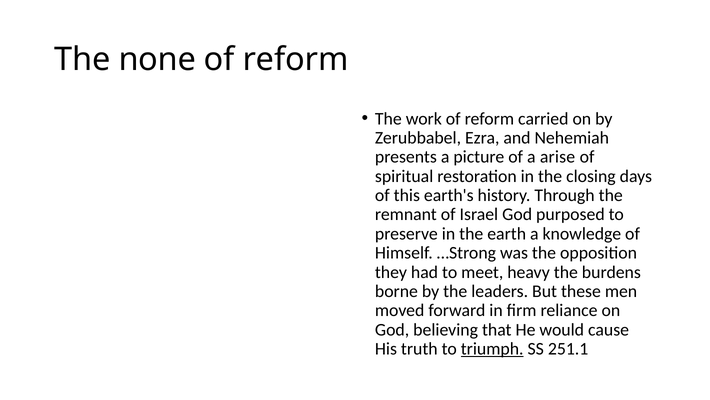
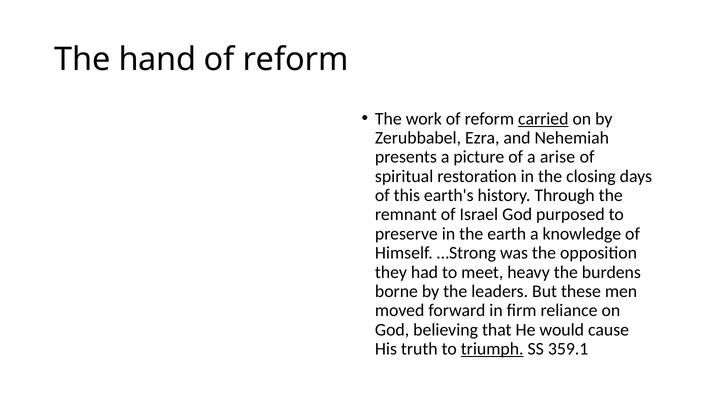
none: none -> hand
carried underline: none -> present
251.1: 251.1 -> 359.1
